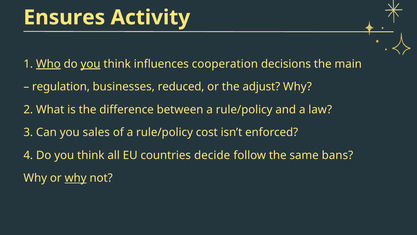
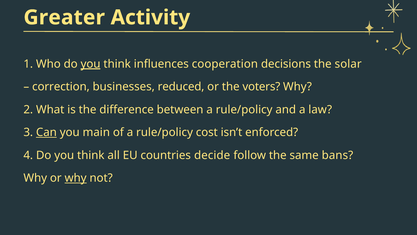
Ensures: Ensures -> Greater
Who underline: present -> none
main: main -> solar
regulation: regulation -> correction
adjust: adjust -> voters
Can underline: none -> present
sales: sales -> main
